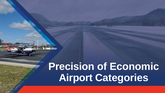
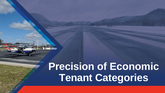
Airport: Airport -> Tenant
